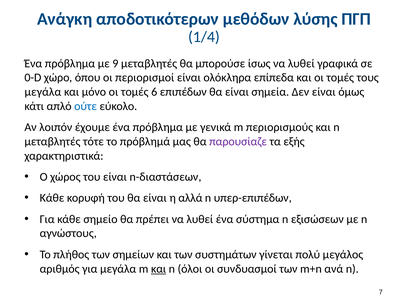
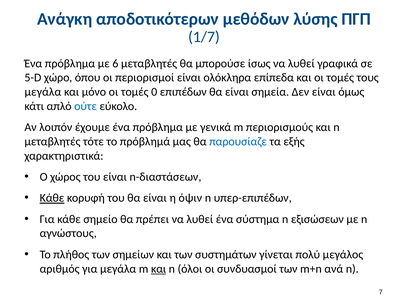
1/4: 1/4 -> 1/7
9: 9 -> 6
0-D: 0-D -> 5-D
6: 6 -> 0
παρουσίαζε colour: purple -> blue
Κάθε at (52, 198) underline: none -> present
αλλά: αλλά -> όψιν
